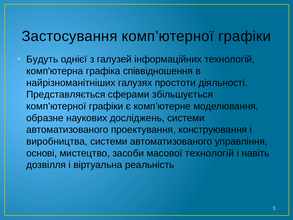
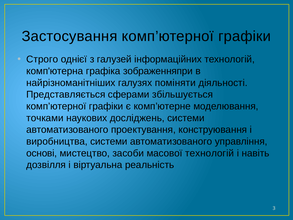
Будуть: Будуть -> Строго
співвідношення: співвідношення -> зображенняпри
простоти: простоти -> поміняти
образне: образне -> точками
